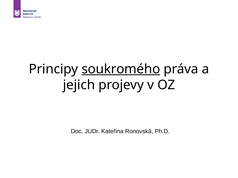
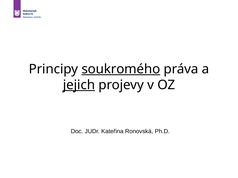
jejich underline: none -> present
